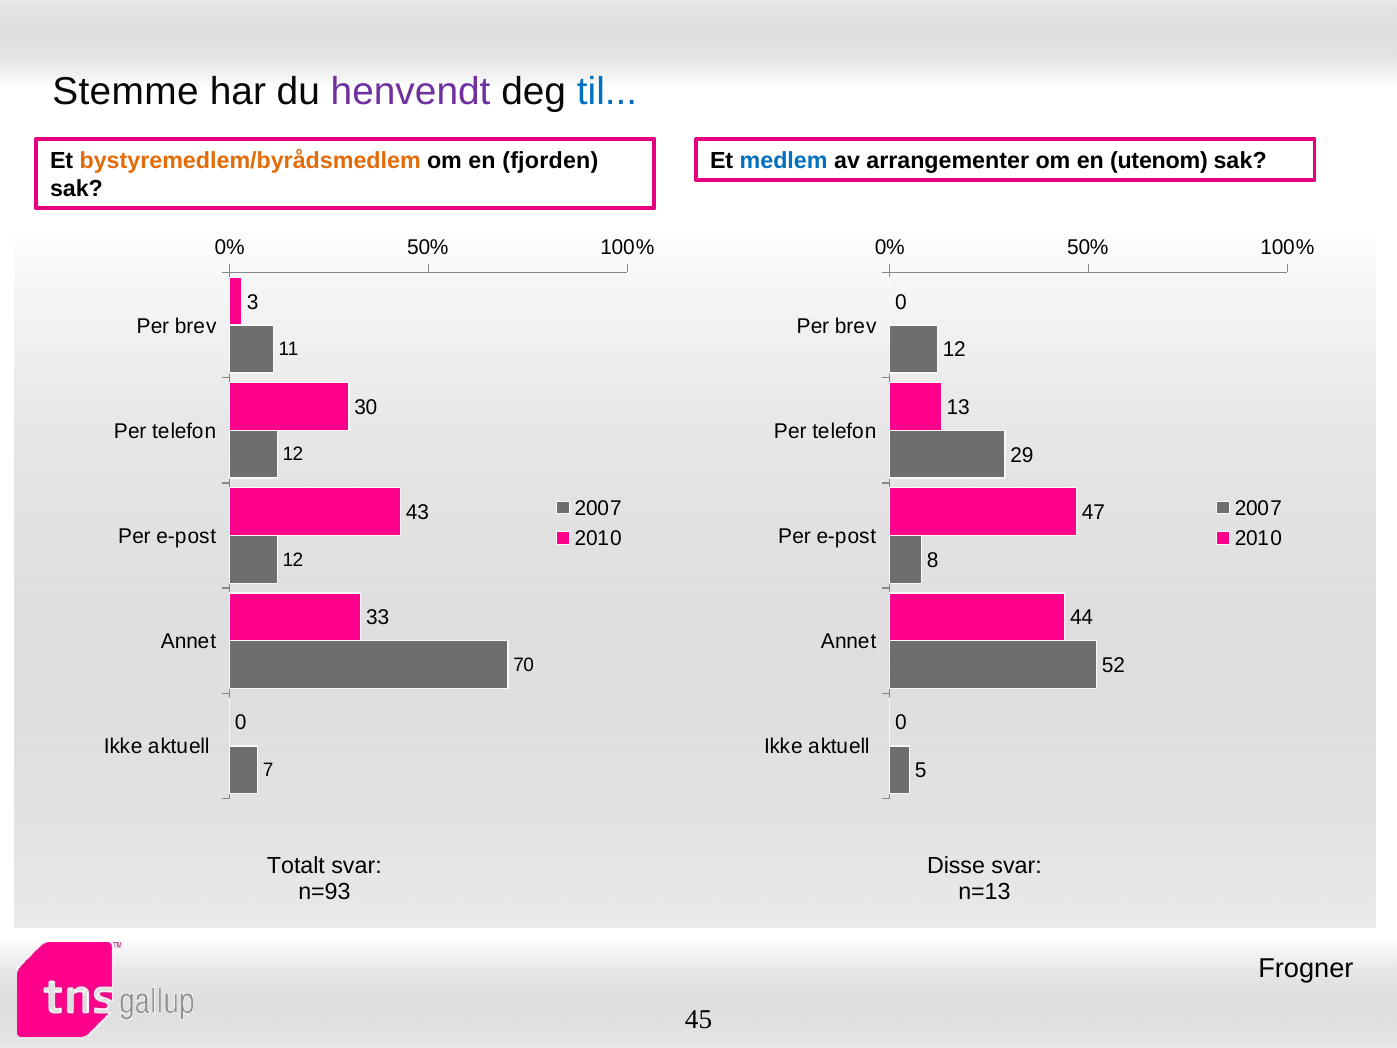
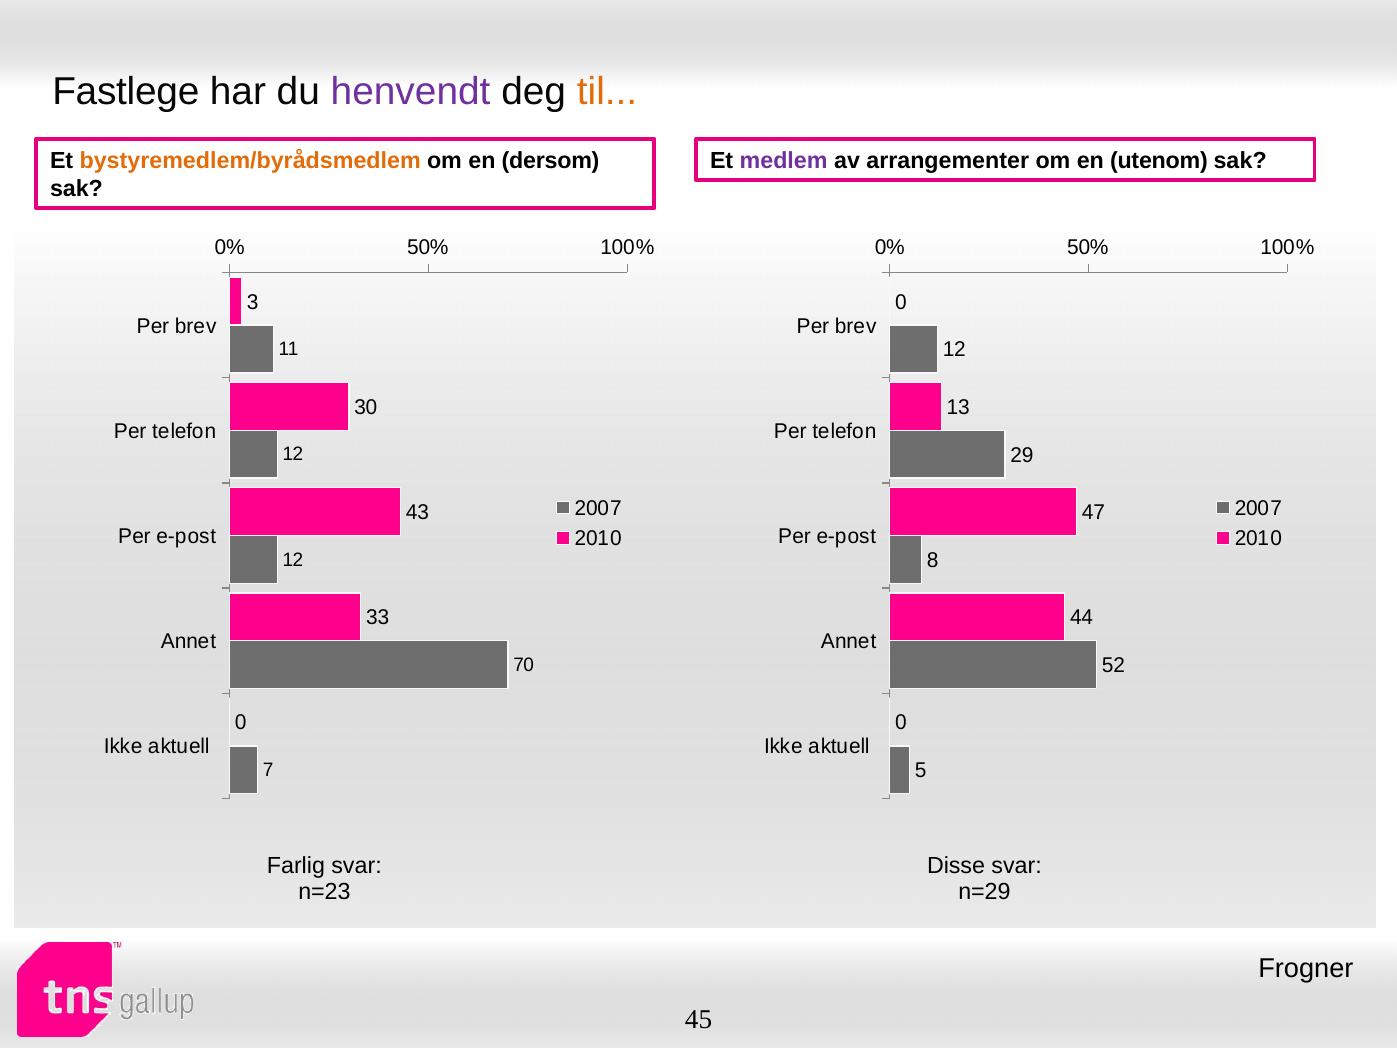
Stemme: Stemme -> Fastlege
til colour: blue -> orange
fjorden: fjorden -> dersom
medlem colour: blue -> purple
Totalt: Totalt -> Farlig
n=93: n=93 -> n=23
n=13: n=13 -> n=29
